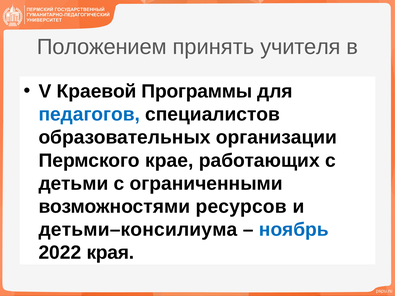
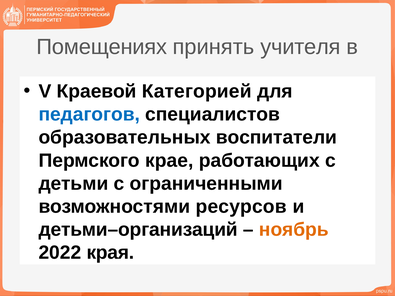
Положением: Положением -> Помещениях
Программы: Программы -> Категорией
организации: организации -> воспитатели
детьми–консилиума: детьми–консилиума -> детьми–организаций
ноябрь colour: blue -> orange
